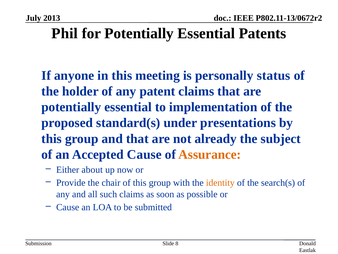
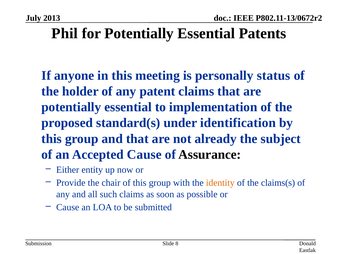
presentations: presentations -> identification
Assurance colour: orange -> black
about: about -> entity
search(s: search(s -> claims(s
